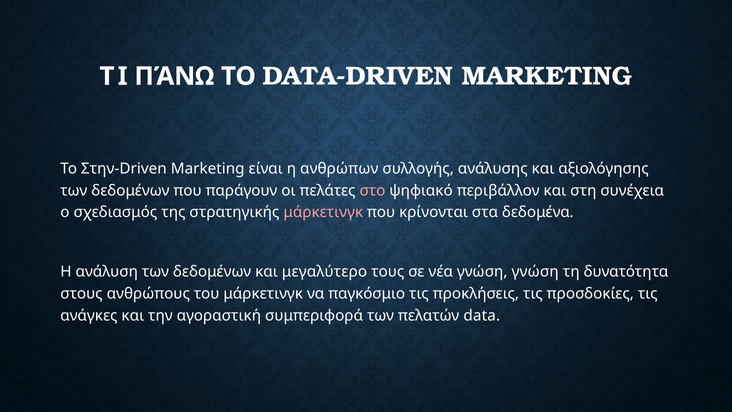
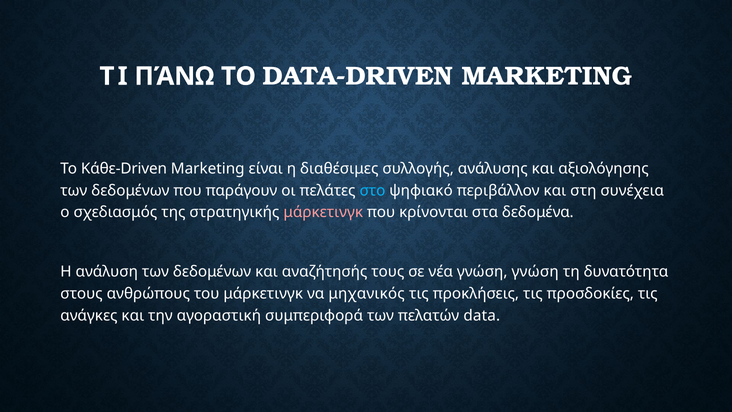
Στην-Driven: Στην-Driven -> Κάθε-Driven
ανθρώπων: ανθρώπων -> διαθέσιμες
στο colour: pink -> light blue
μεγαλύτερο: μεγαλύτερο -> αναζήτησής
παγκόσμιο: παγκόσμιο -> μηχανικός
